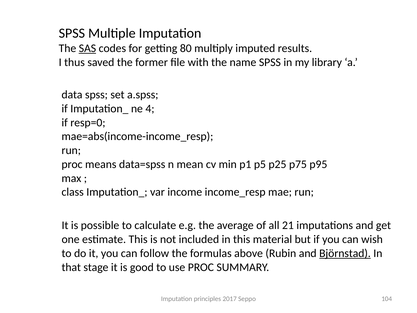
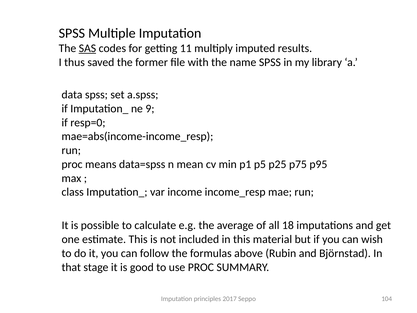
80: 80 -> 11
4: 4 -> 9
21: 21 -> 18
Björnstad underline: present -> none
